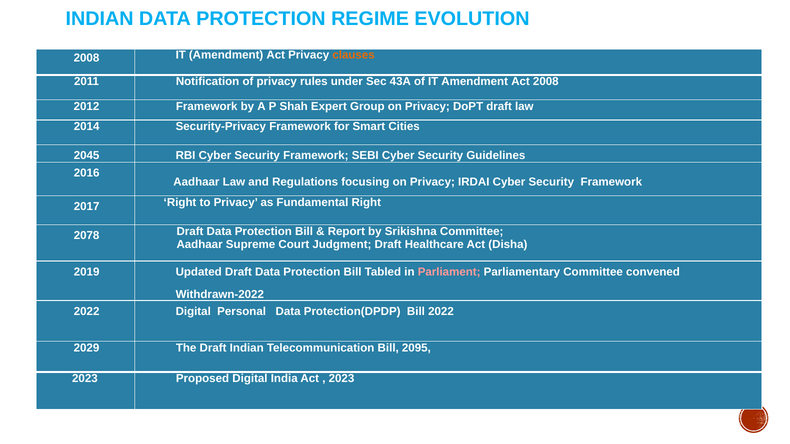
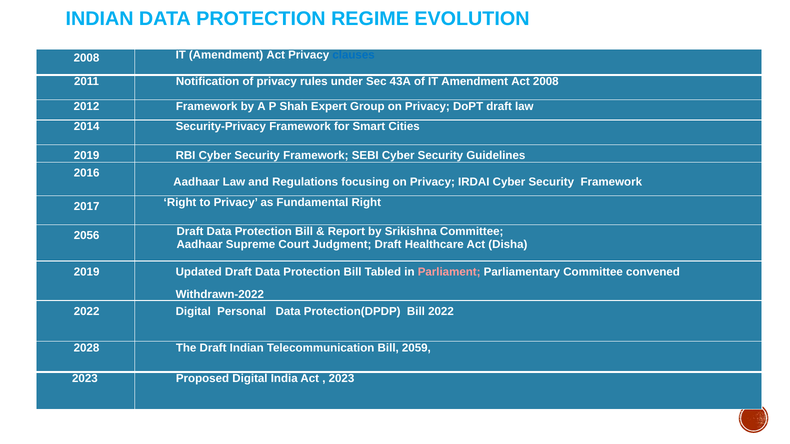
clauses colour: orange -> blue
2045 at (87, 156): 2045 -> 2019
2078: 2078 -> 2056
2029: 2029 -> 2028
2095: 2095 -> 2059
